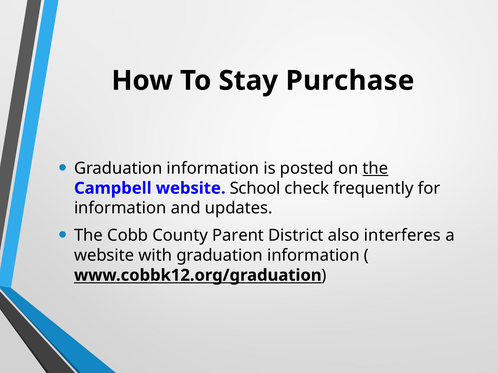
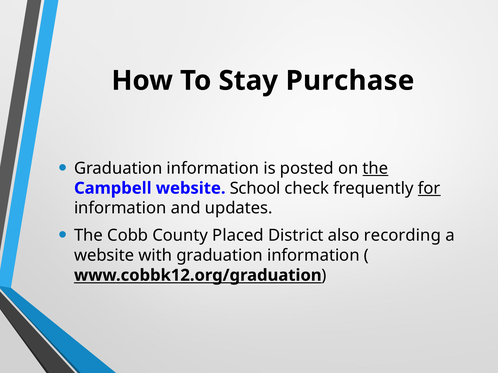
for underline: none -> present
Parent: Parent -> Placed
interferes: interferes -> recording
